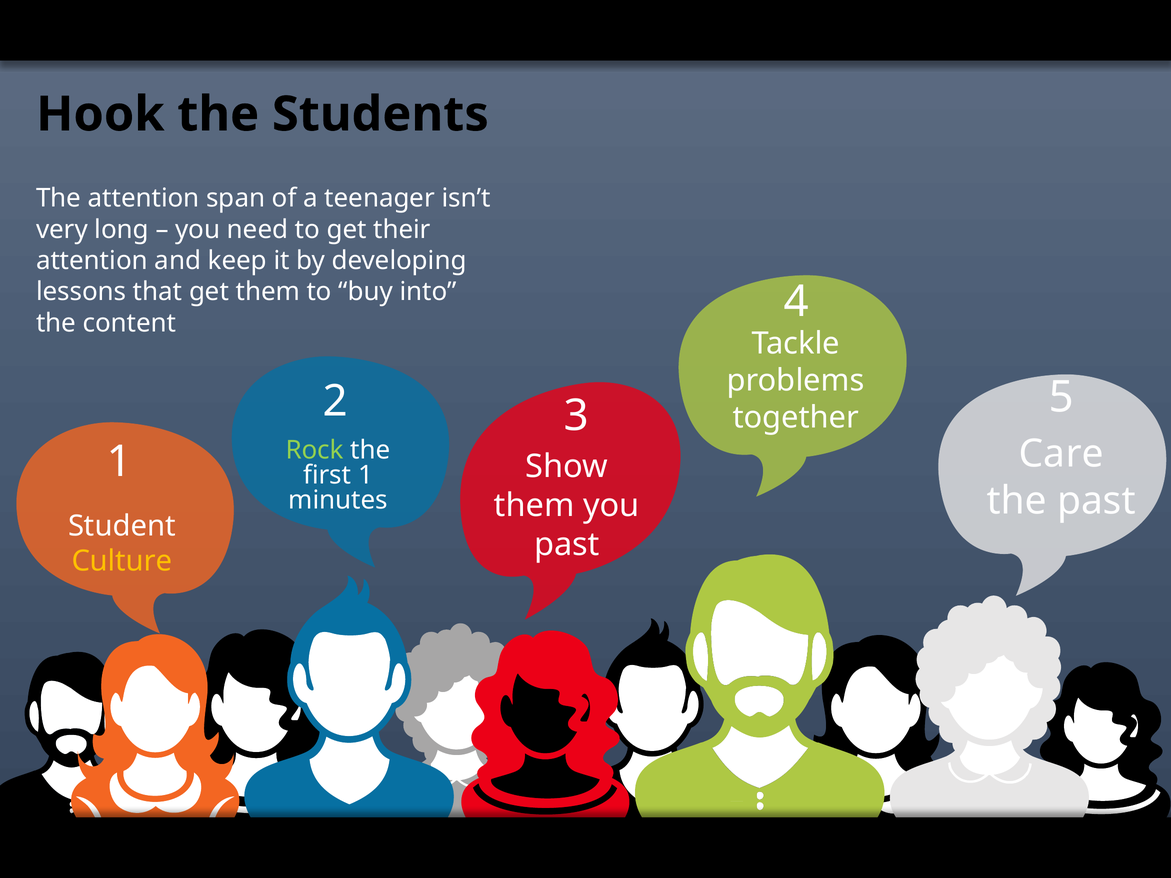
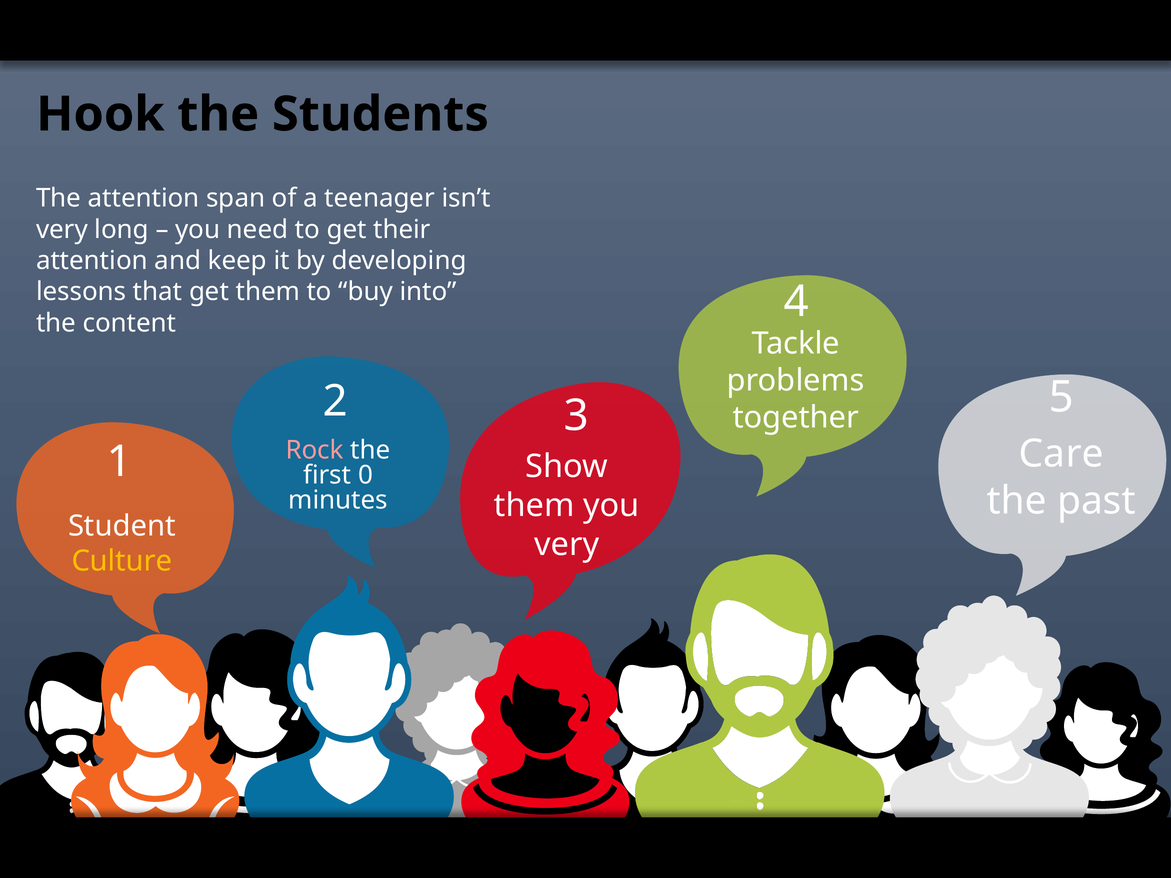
Rock colour: light green -> pink
first 1: 1 -> 0
past at (567, 545): past -> very
